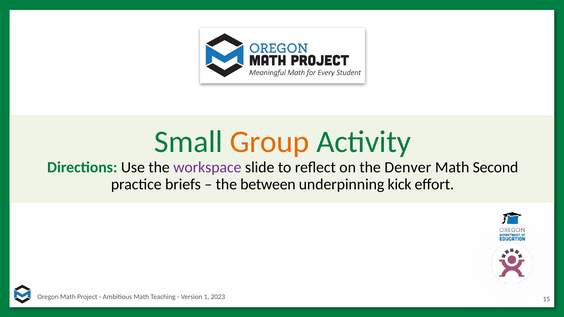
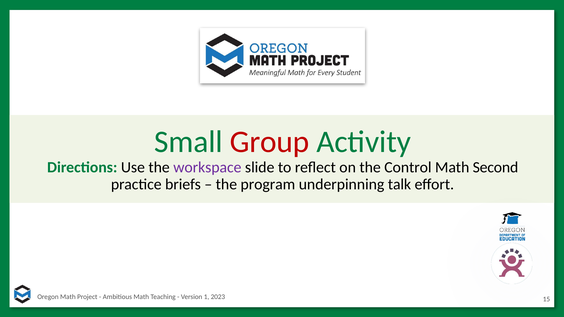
Group colour: orange -> red
Denver: Denver -> Control
between: between -> program
kick: kick -> talk
